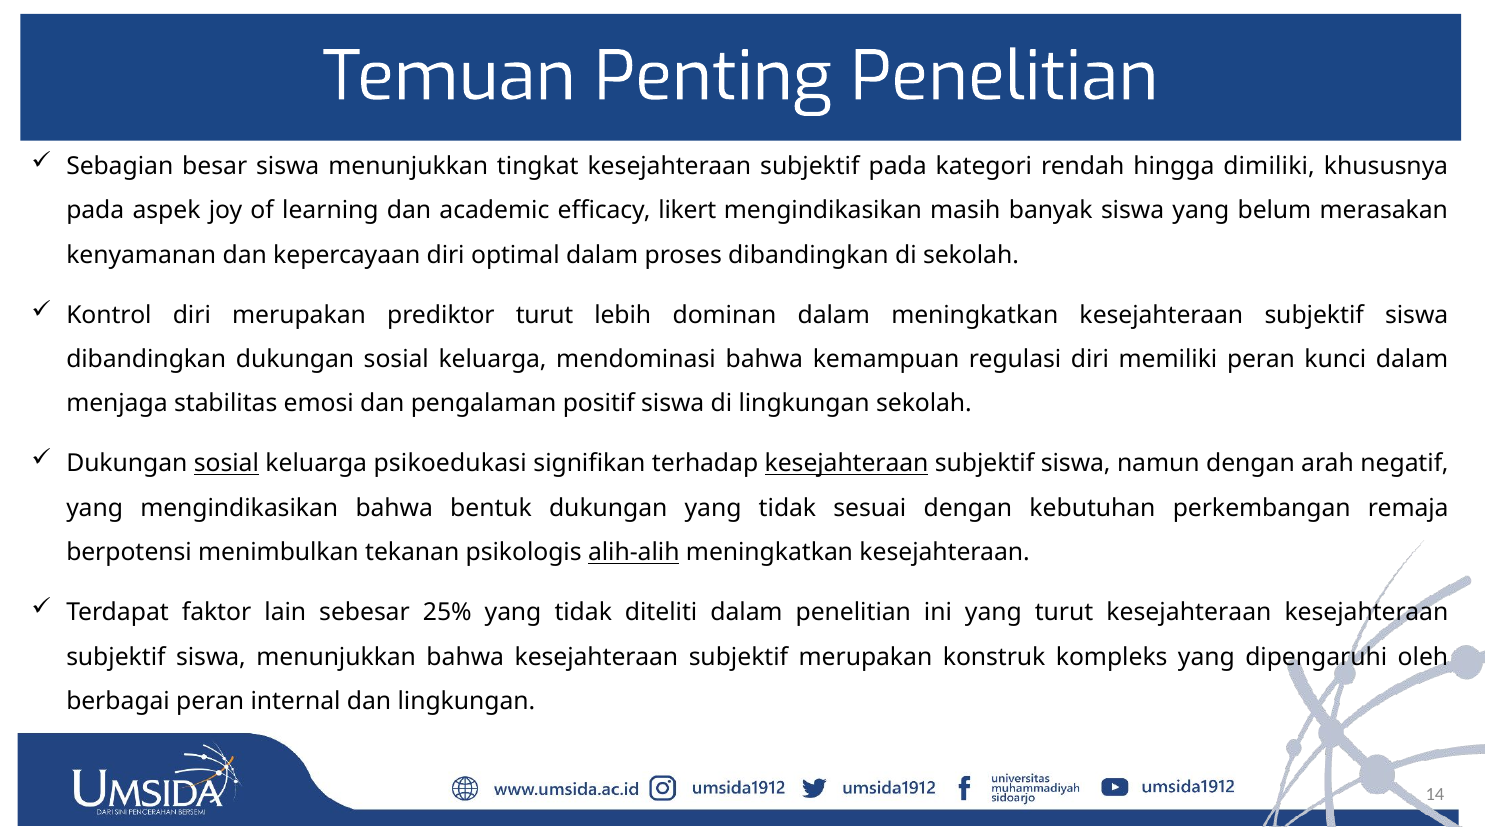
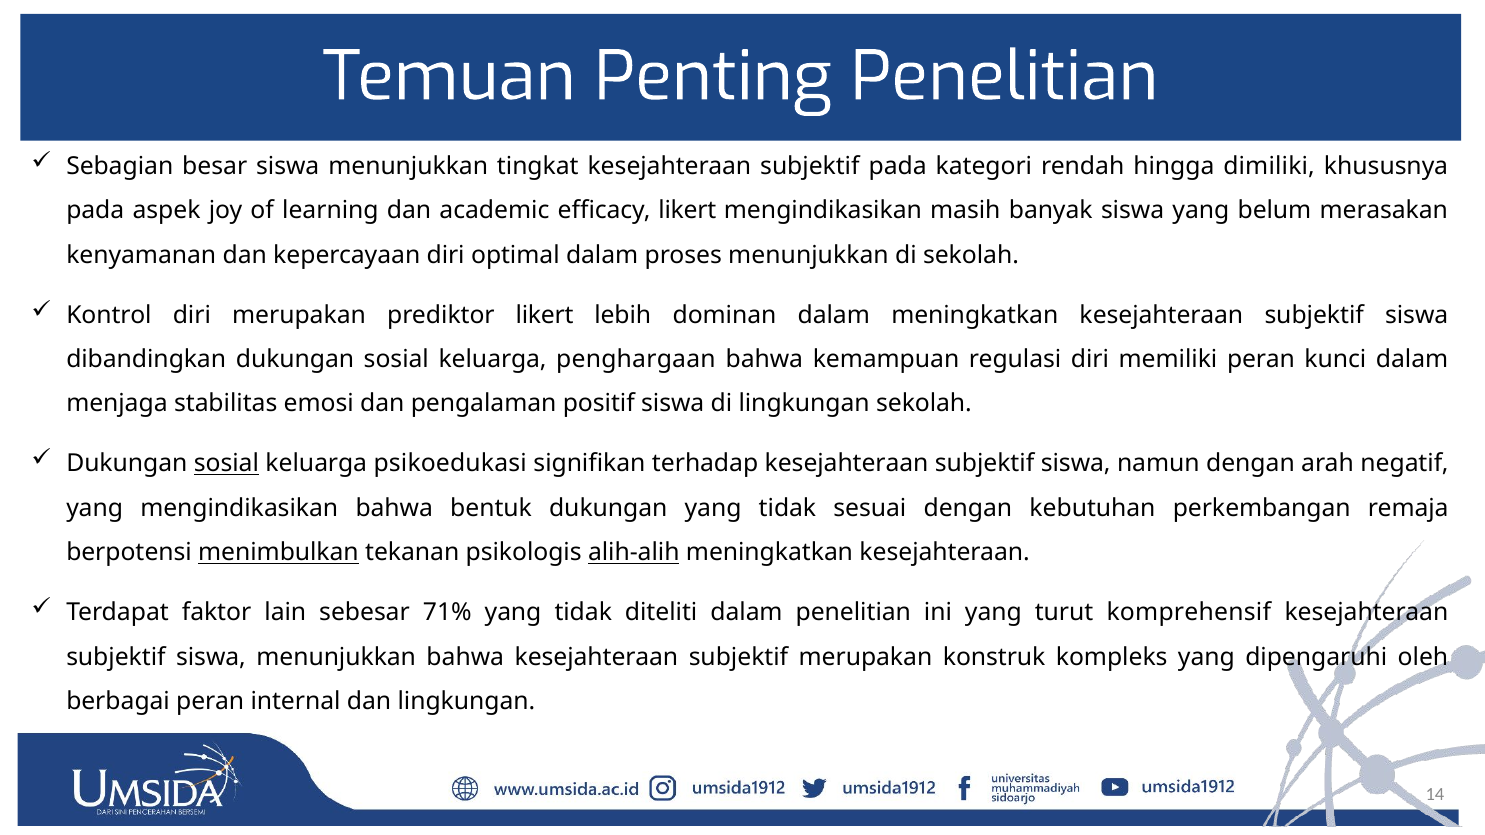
proses dibandingkan: dibandingkan -> menunjukkan
prediktor turut: turut -> likert
mendominasi: mendominasi -> penghargaan
kesejahteraan at (847, 464) underline: present -> none
menimbulkan underline: none -> present
25%: 25% -> 71%
turut kesejahteraan: kesejahteraan -> komprehensif
